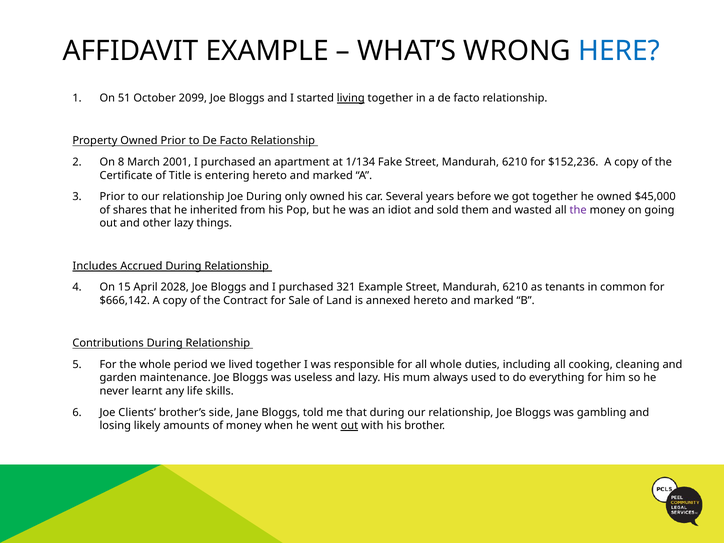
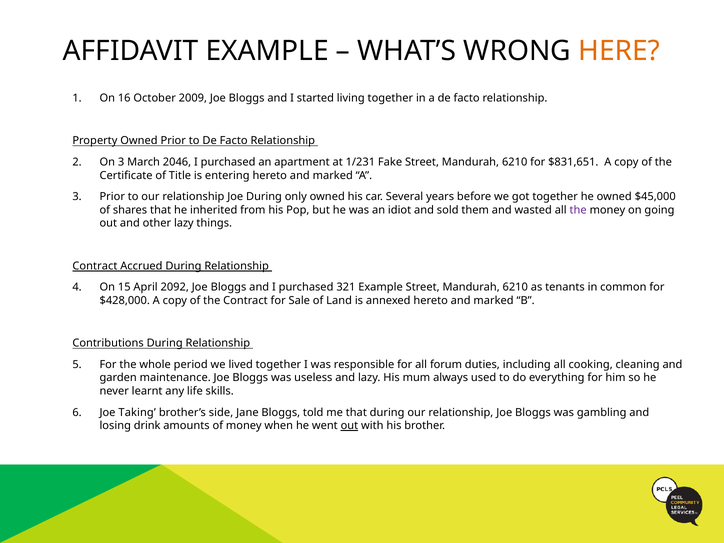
HERE colour: blue -> orange
51: 51 -> 16
2099: 2099 -> 2009
living underline: present -> none
On 8: 8 -> 3
2001: 2001 -> 2046
1/134: 1/134 -> 1/231
$152,236: $152,236 -> $831,651
Includes at (95, 266): Includes -> Contract
2028: 2028 -> 2092
$666,142: $666,142 -> $428,000
all whole: whole -> forum
Clients: Clients -> Taking
likely: likely -> drink
